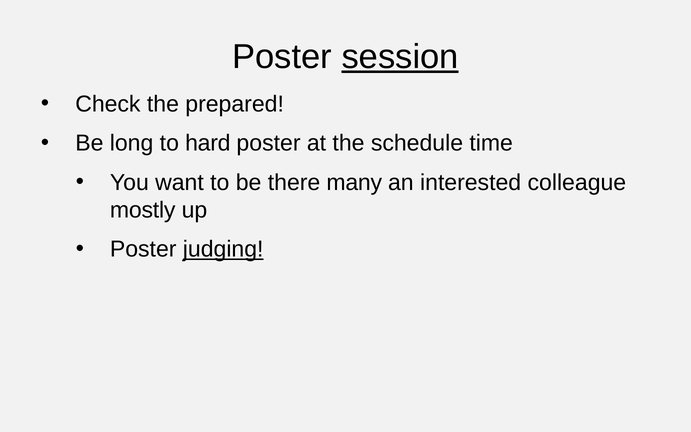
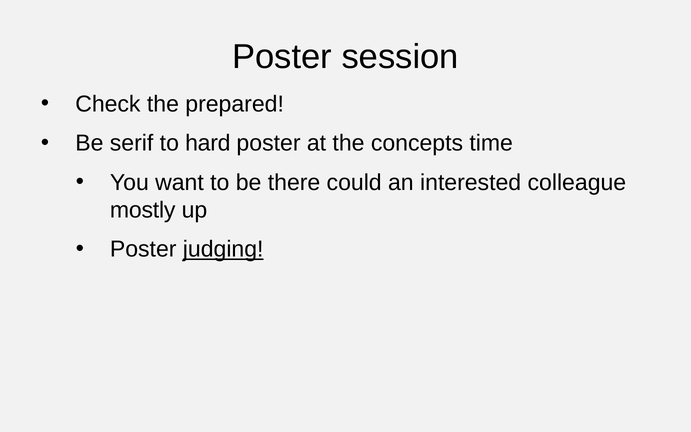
session underline: present -> none
long: long -> serif
schedule: schedule -> concepts
many: many -> could
